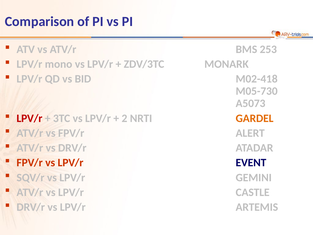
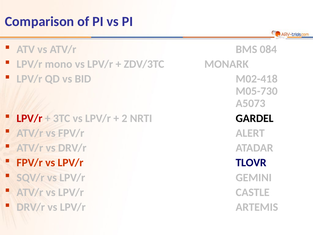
253: 253 -> 084
GARDEL colour: orange -> black
EVENT: EVENT -> TLOVR
